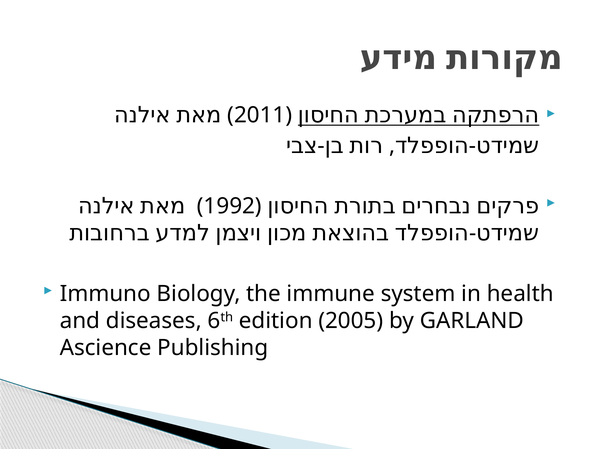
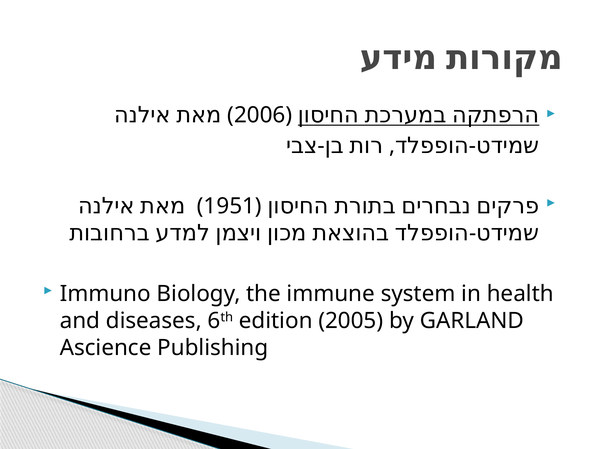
2011: 2011 -> 2006
1992: 1992 -> 1951
